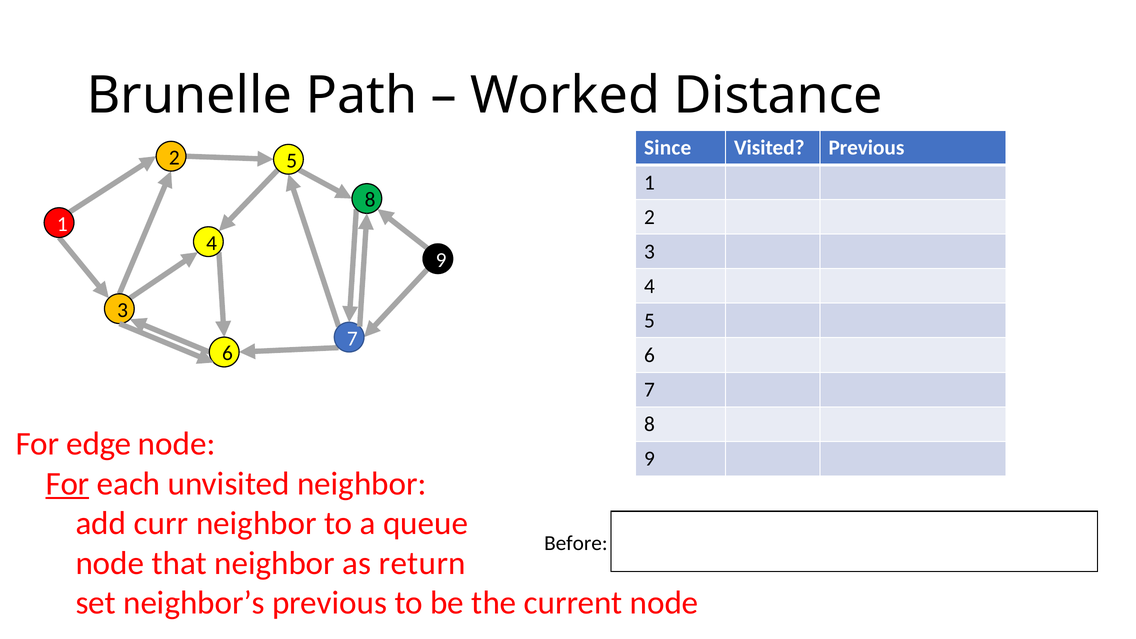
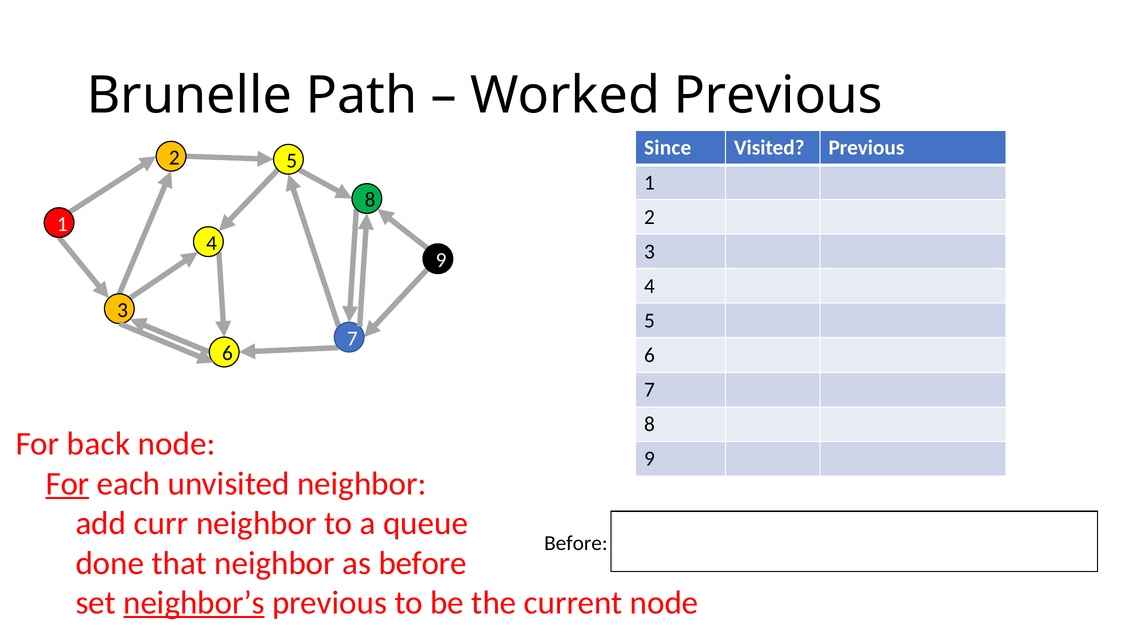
Worked Distance: Distance -> Previous
edge: edge -> back
node at (110, 563): node -> done
as return: return -> before
neighbor’s underline: none -> present
